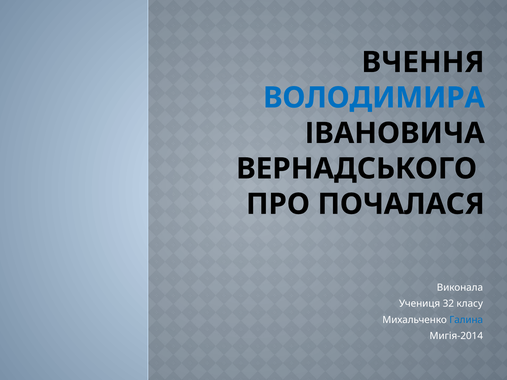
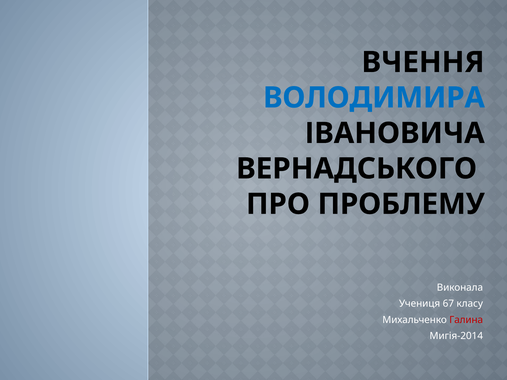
ПОЧАЛАСЯ: ПОЧАЛАСЯ -> ПРОБЛЕМУ
32: 32 -> 67
Галина colour: blue -> red
